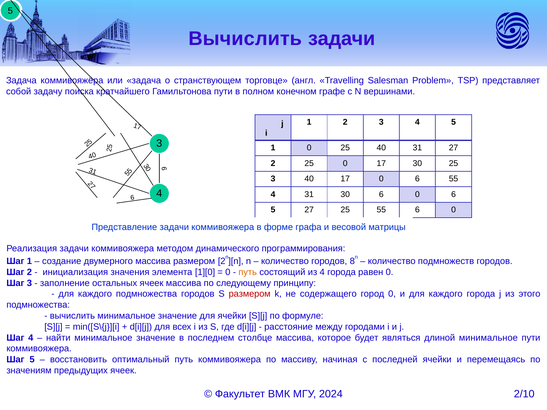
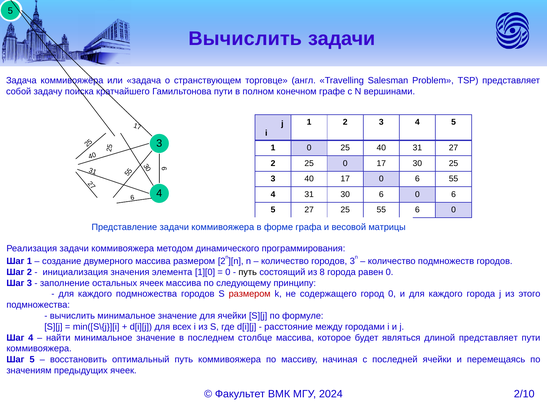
городов 8: 8 -> 3
путь at (248, 272) colour: orange -> black
из 4: 4 -> 8
длиной минимальное: минимальное -> представляет
